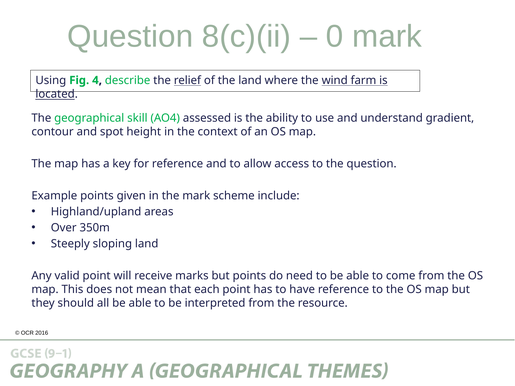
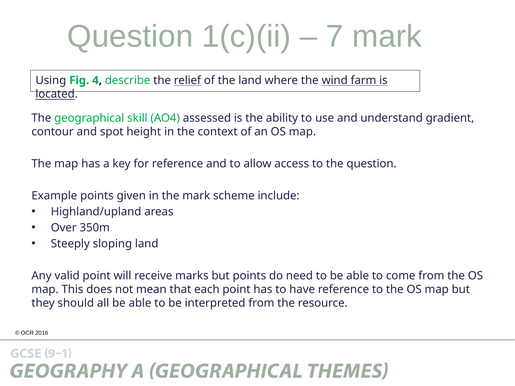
8(c)(ii: 8(c)(ii -> 1(c)(ii
0: 0 -> 7
